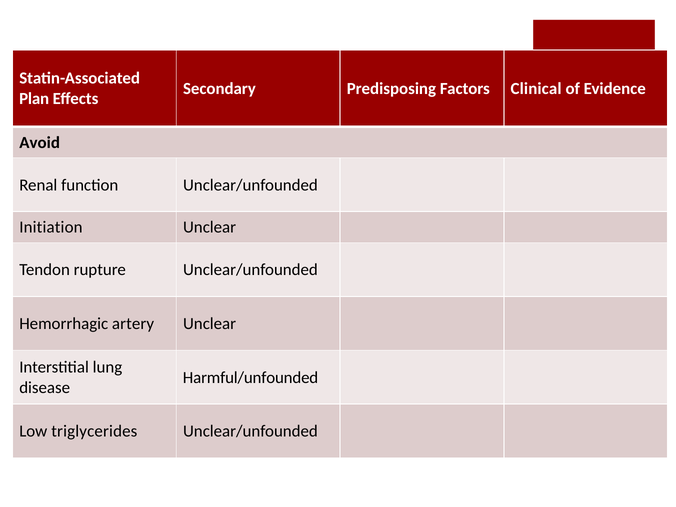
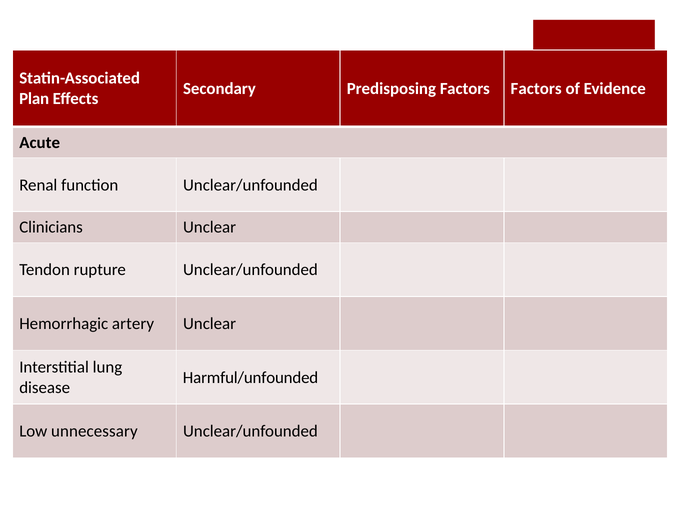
Factors Clinical: Clinical -> Factors
Avoid: Avoid -> Acute
Initiation: Initiation -> Clinicians
triglycerides: triglycerides -> unnecessary
